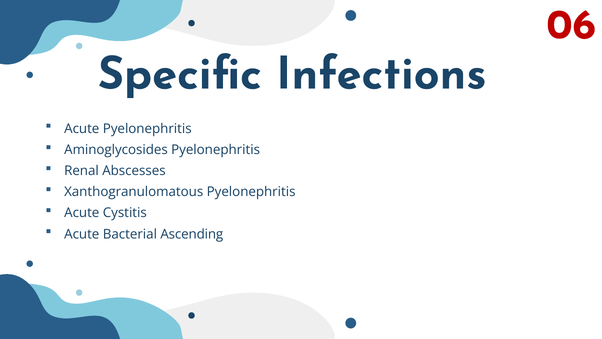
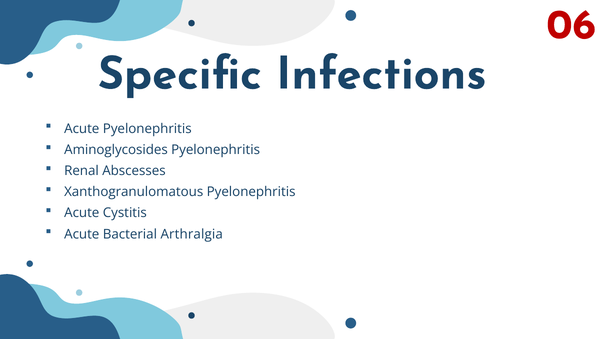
Ascending: Ascending -> Arthralgia
